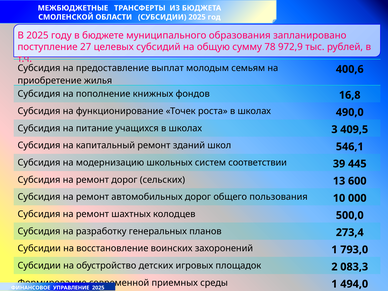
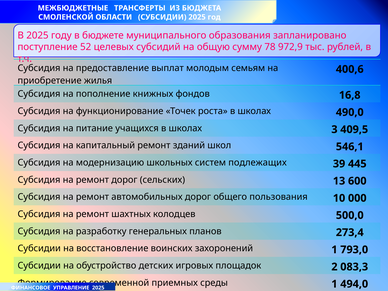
27: 27 -> 52
соответствии: соответствии -> подлежащих
